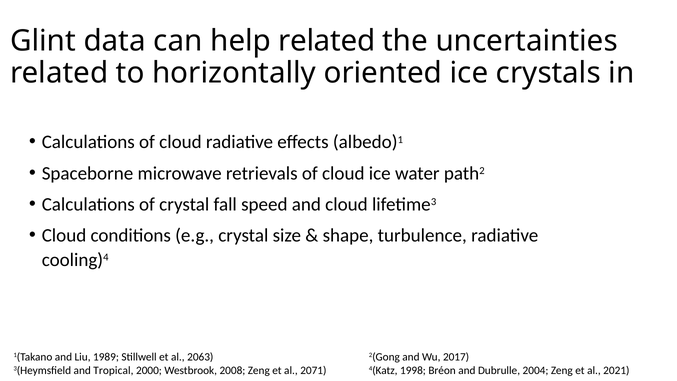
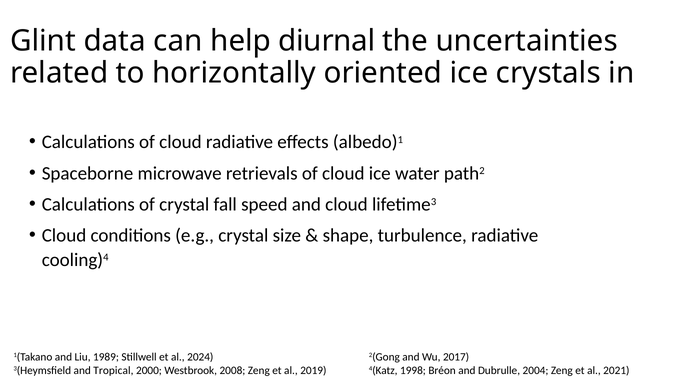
help related: related -> diurnal
2063: 2063 -> 2024
2071: 2071 -> 2019
